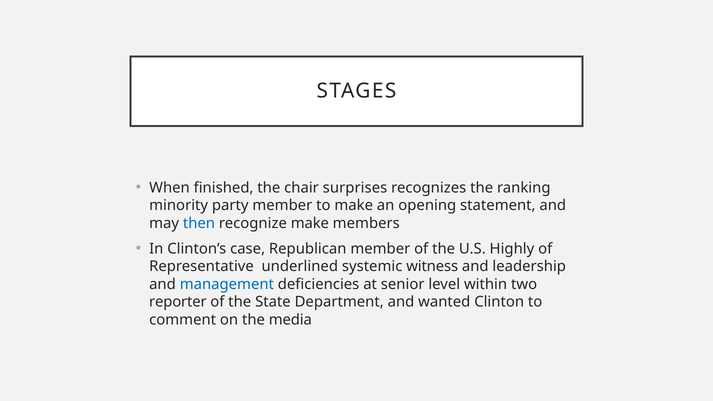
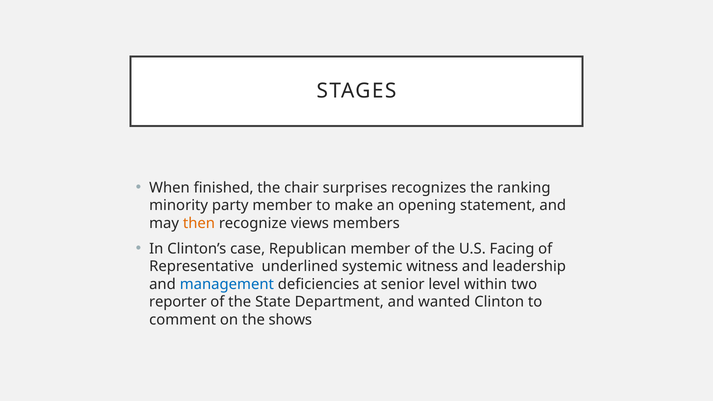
then colour: blue -> orange
recognize make: make -> views
Highly: Highly -> Facing
media: media -> shows
